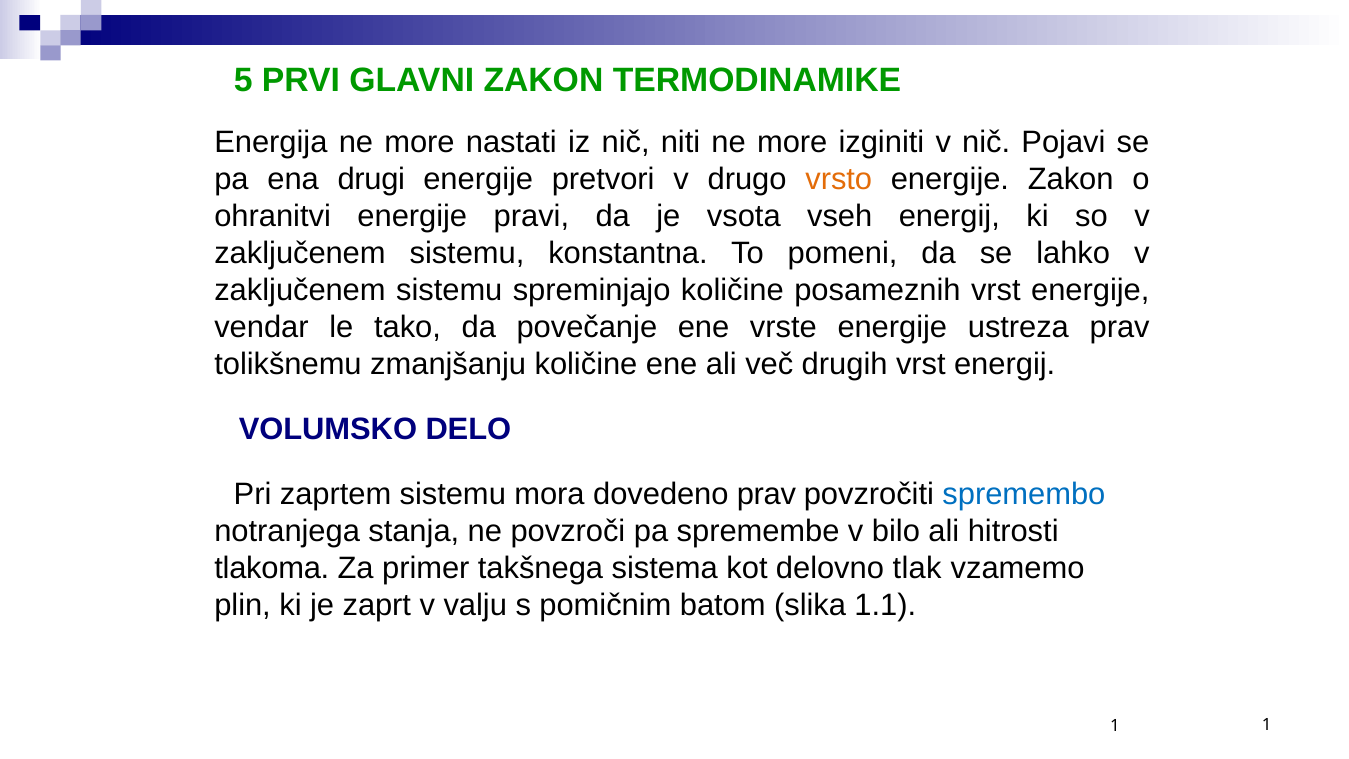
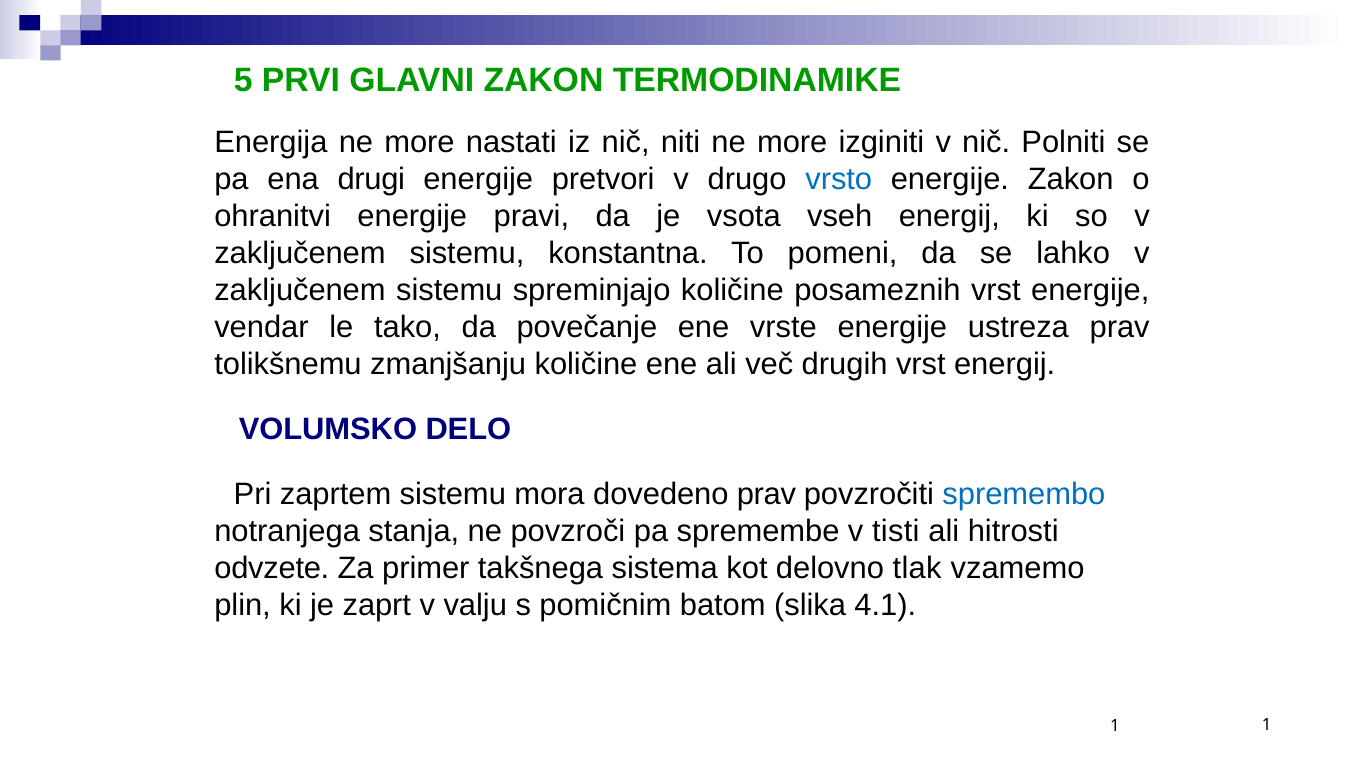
Pojavi: Pojavi -> Polniti
vrsto colour: orange -> blue
bilo: bilo -> tisti
tlakoma: tlakoma -> odvzete
1.1: 1.1 -> 4.1
